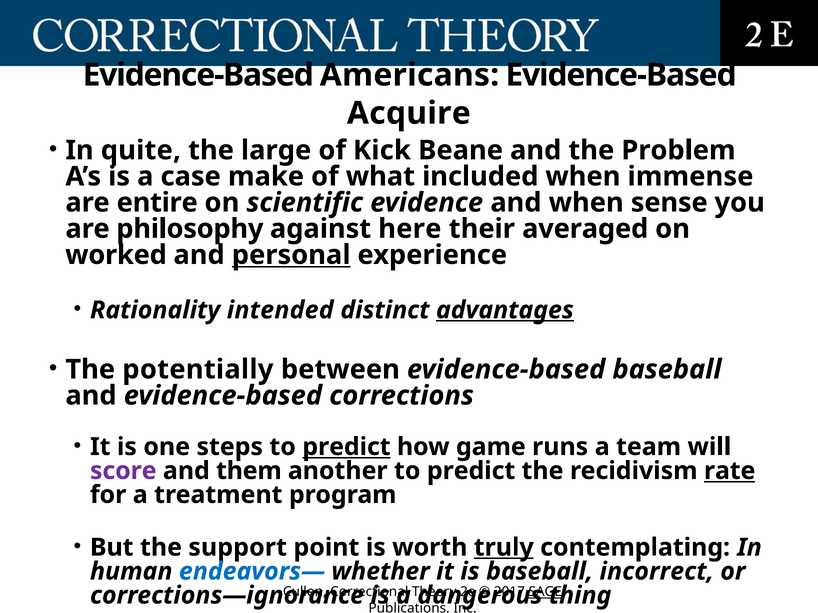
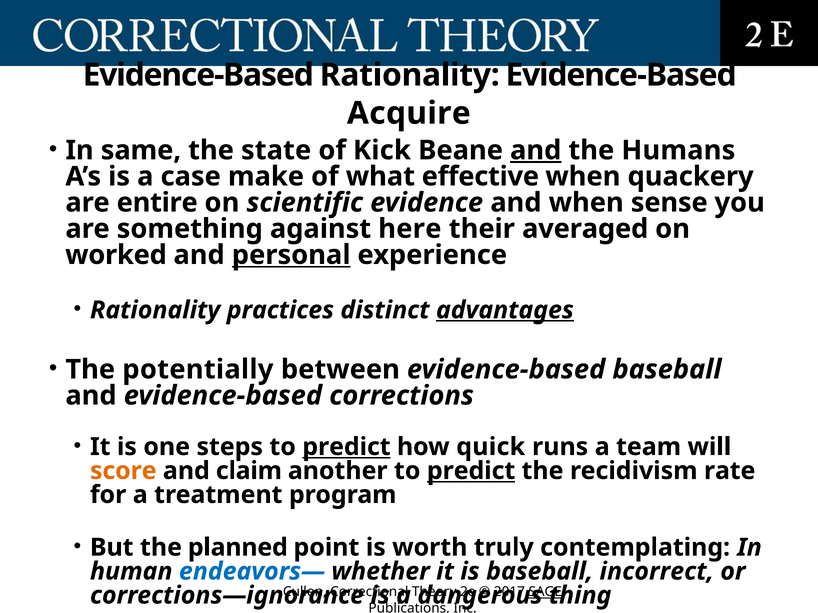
Evidence-Based Americans: Americans -> Rationality
quite: quite -> same
large: large -> state
and at (536, 150) underline: none -> present
Problem: Problem -> Humans
included: included -> effective
immense: immense -> quackery
philosophy: philosophy -> something
intended: intended -> practices
game: game -> quick
score colour: purple -> orange
them: them -> claim
predict at (471, 471) underline: none -> present
rate underline: present -> none
support: support -> planned
truly underline: present -> none
